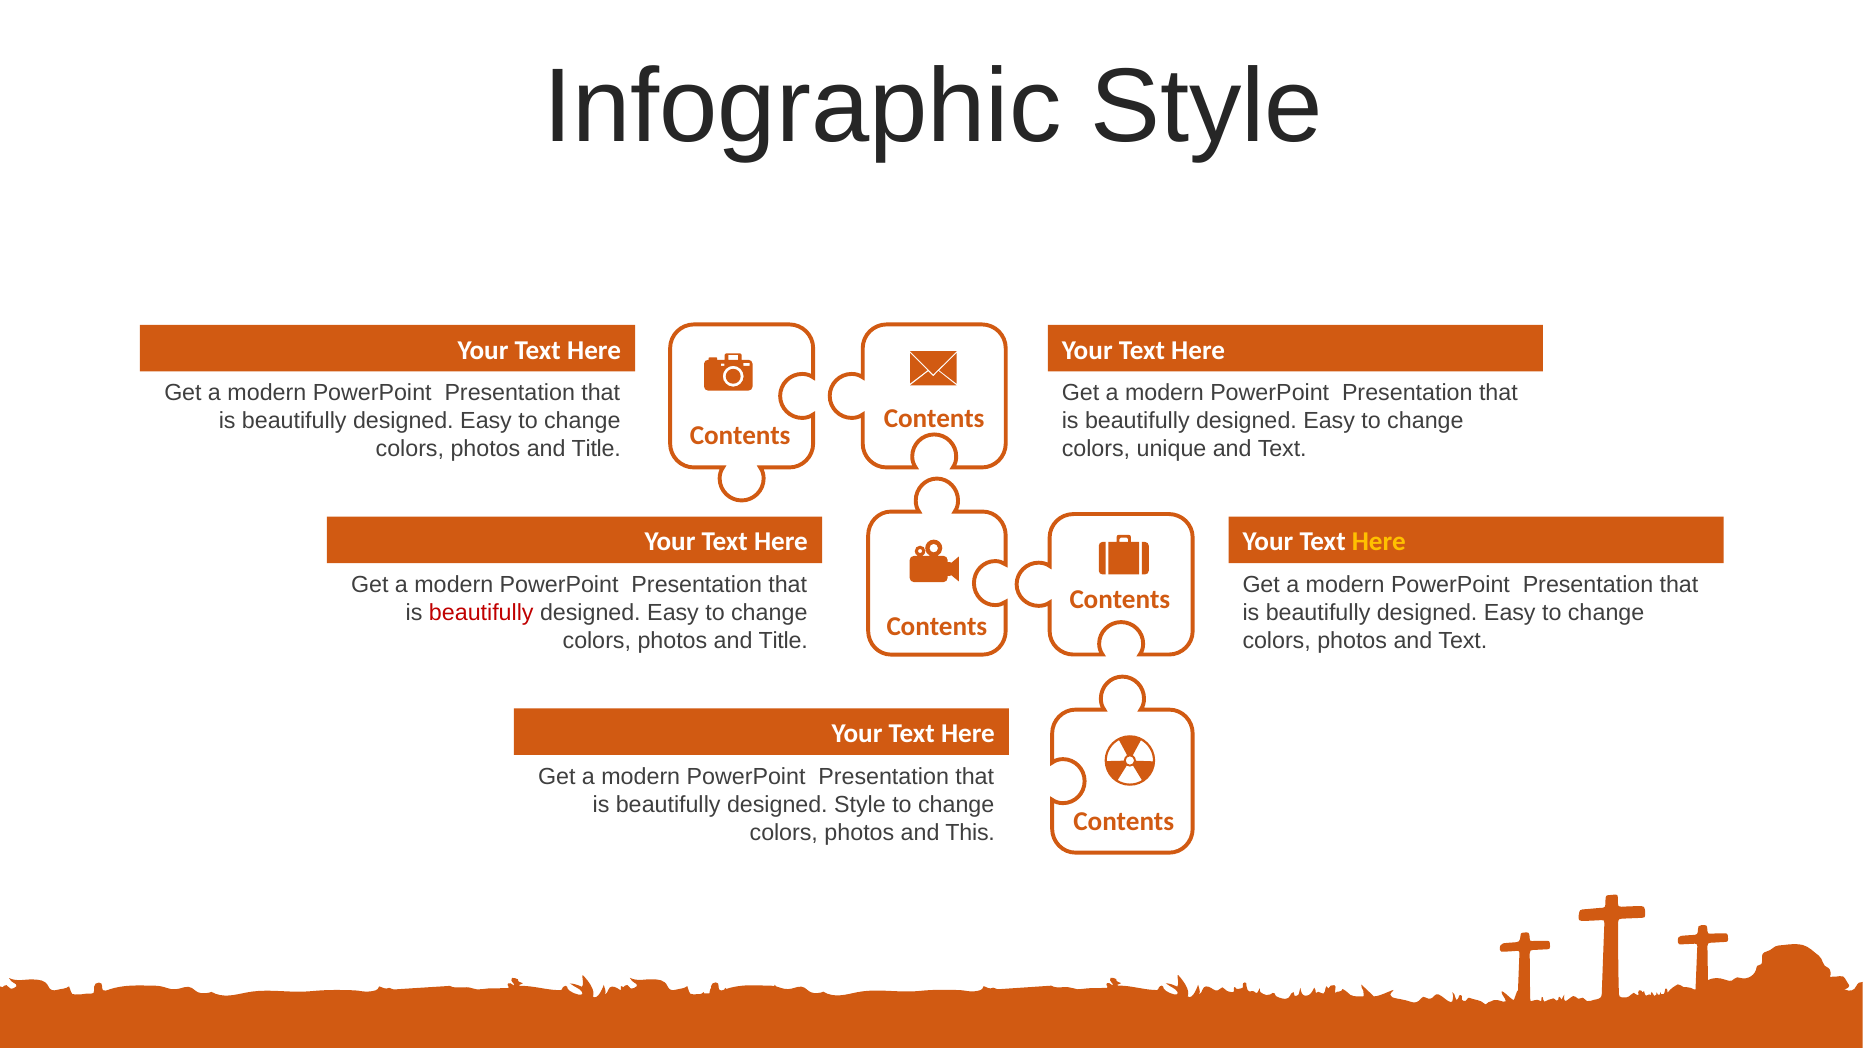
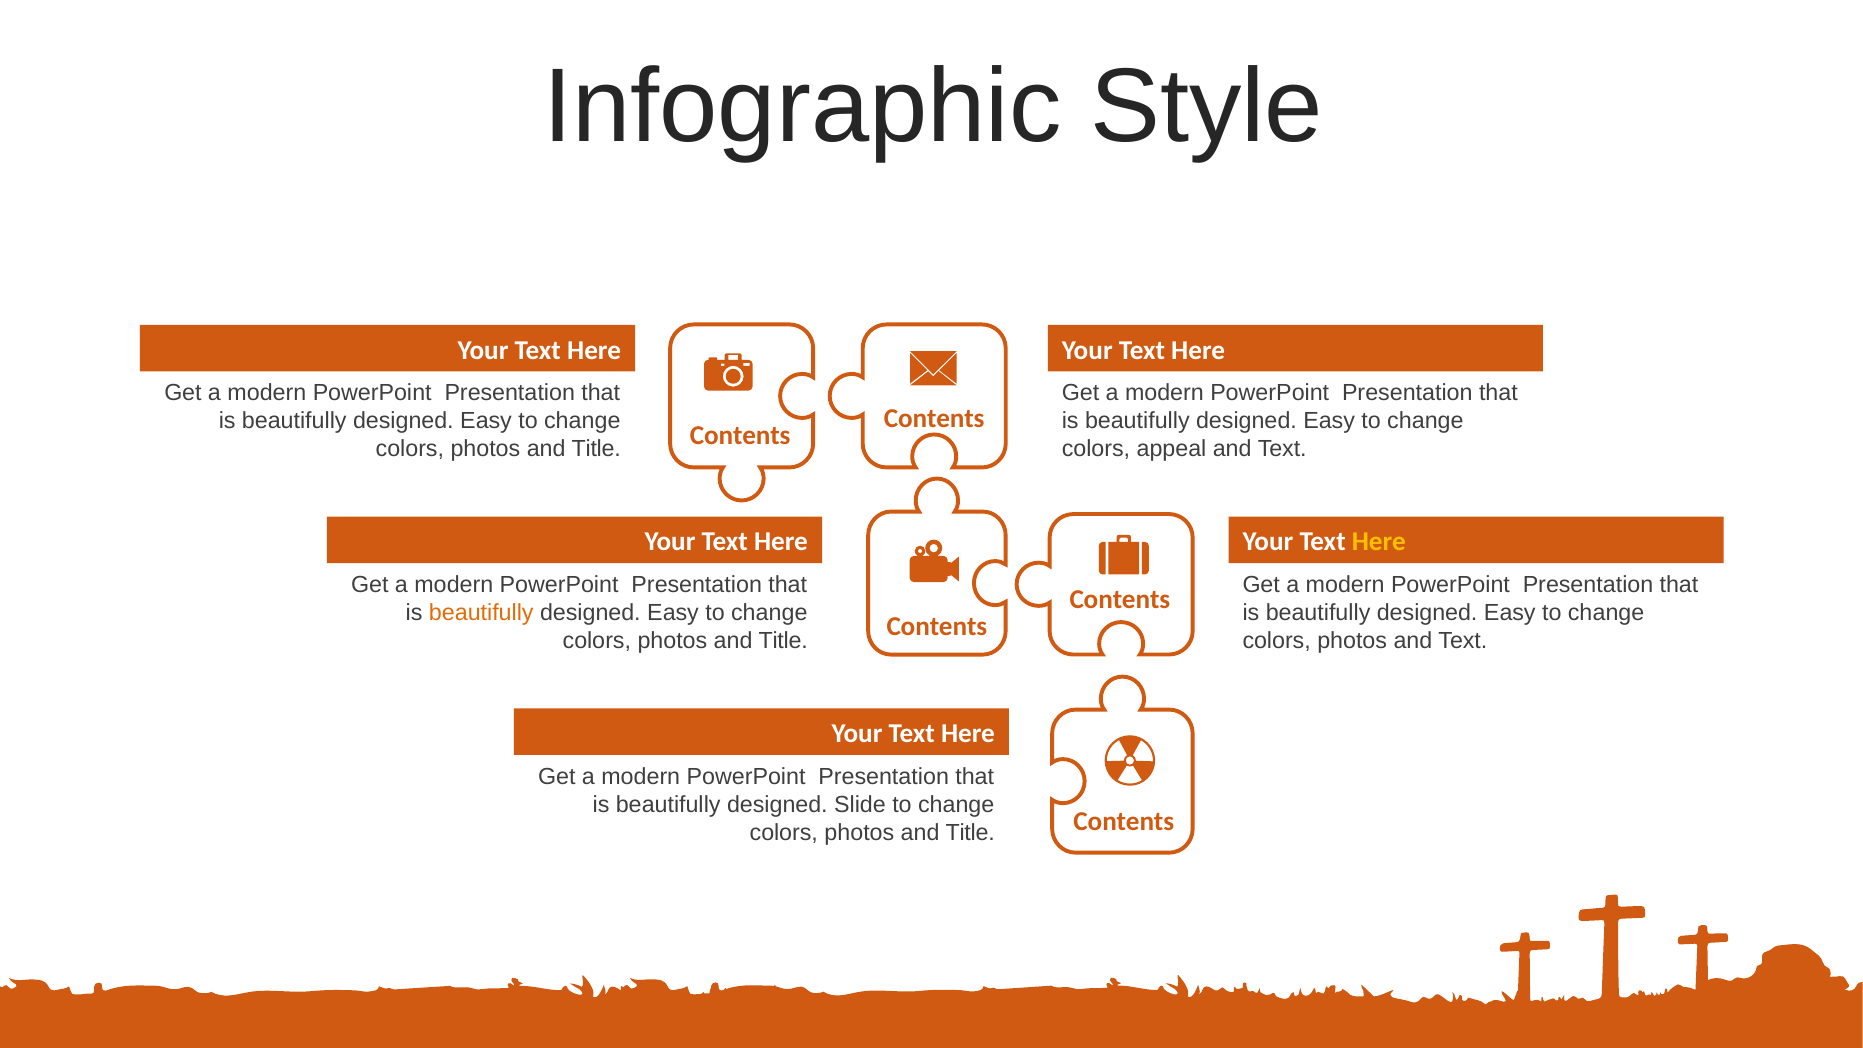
unique: unique -> appeal
beautifully at (481, 613) colour: red -> orange
designed Style: Style -> Slide
This at (970, 832): This -> Title
